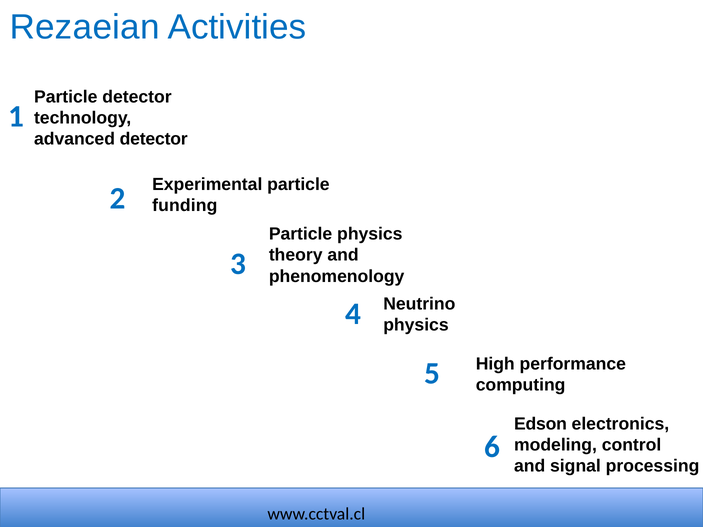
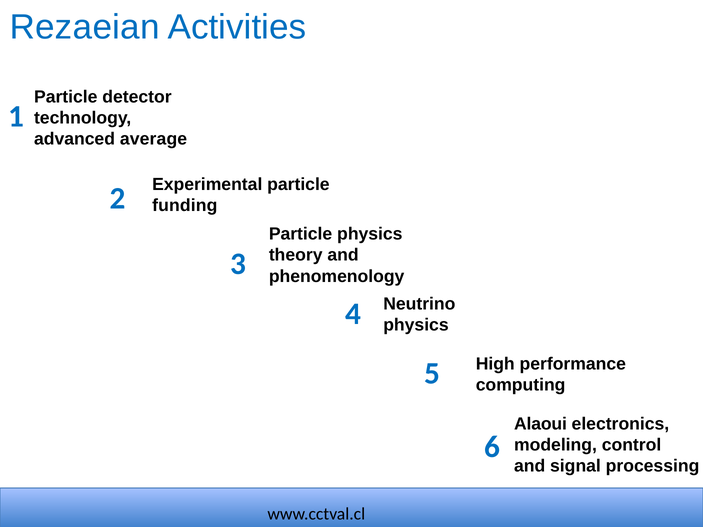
advanced detector: detector -> average
Edson: Edson -> Alaoui
